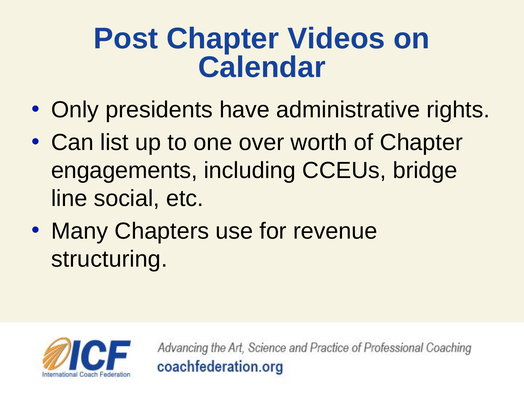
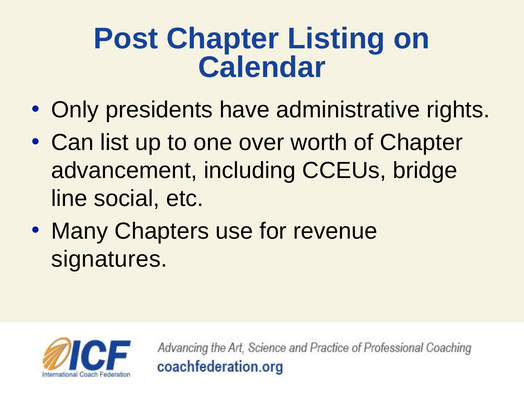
Videos: Videos -> Listing
engagements: engagements -> advancement
structuring: structuring -> signatures
